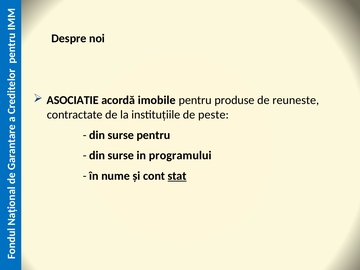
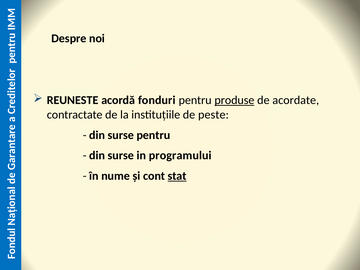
ASOCIATIE: ASOCIATIE -> REUNESTE
imobile: imobile -> fonduri
produse underline: none -> present
reuneste: reuneste -> acordate
